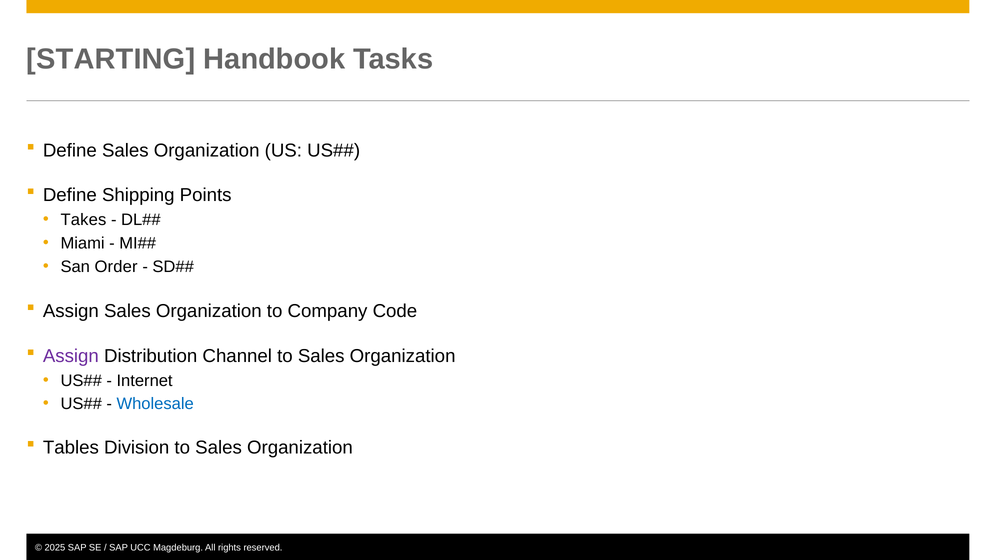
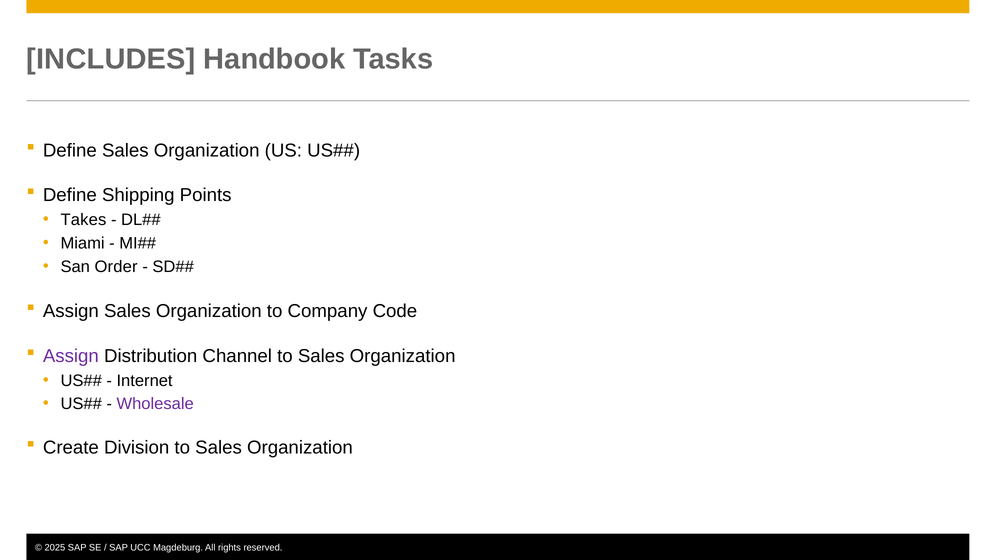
STARTING: STARTING -> INCLUDES
Wholesale colour: blue -> purple
Tables: Tables -> Create
